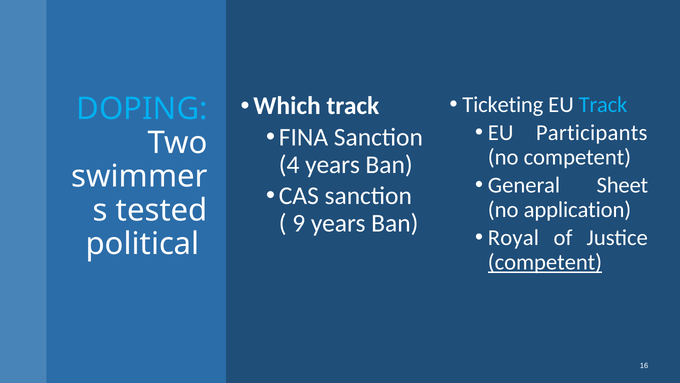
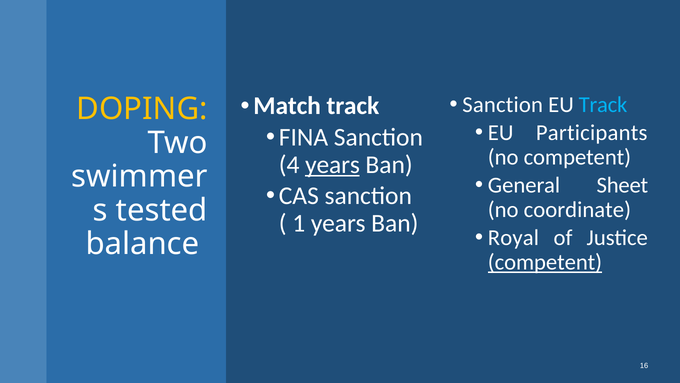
Ticketing at (503, 104): Ticketing -> Sanction
Which: Which -> Match
DOPING colour: light blue -> yellow
years at (333, 165) underline: none -> present
application: application -> coordinate
9: 9 -> 1
political: political -> balance
